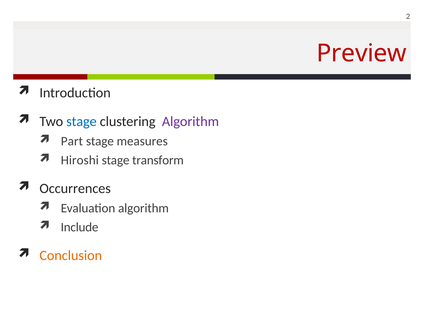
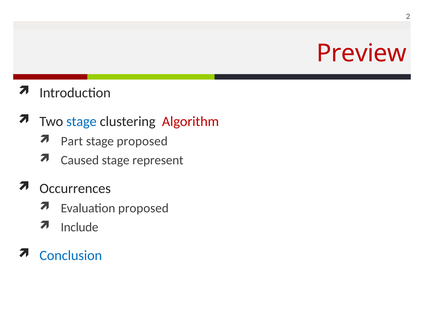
Algorithm at (190, 122) colour: purple -> red
stage measures: measures -> proposed
Hiroshi: Hiroshi -> Caused
transform: transform -> represent
Evaluation algorithm: algorithm -> proposed
Conclusion colour: orange -> blue
